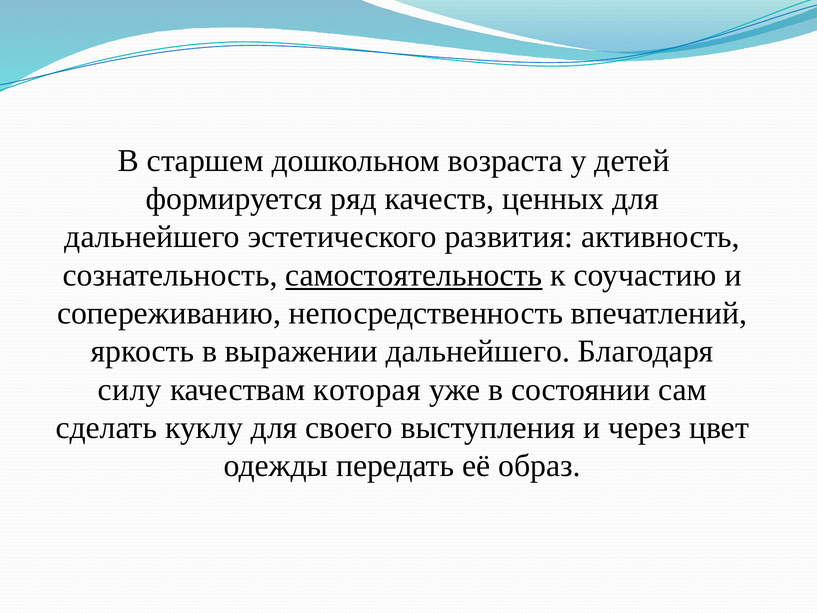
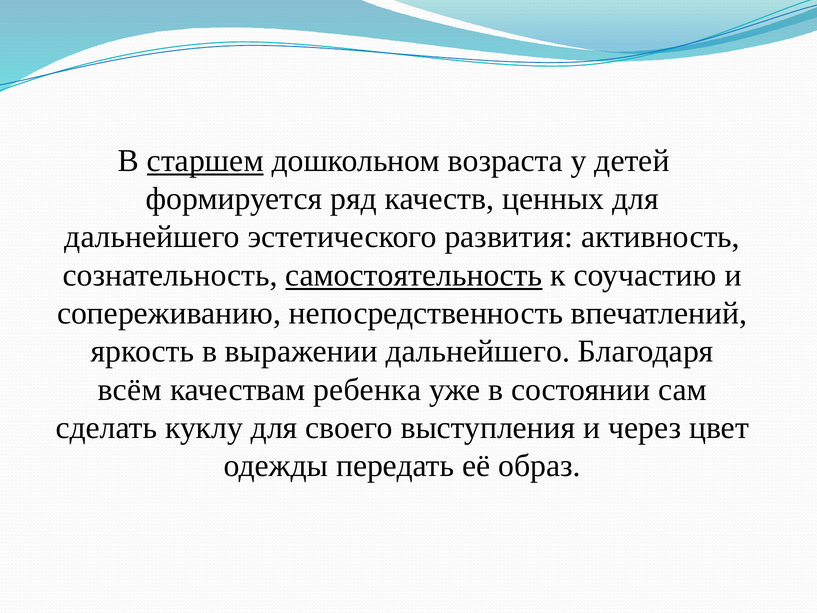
старшем underline: none -> present
силу: силу -> всём
которая: которая -> ребенка
